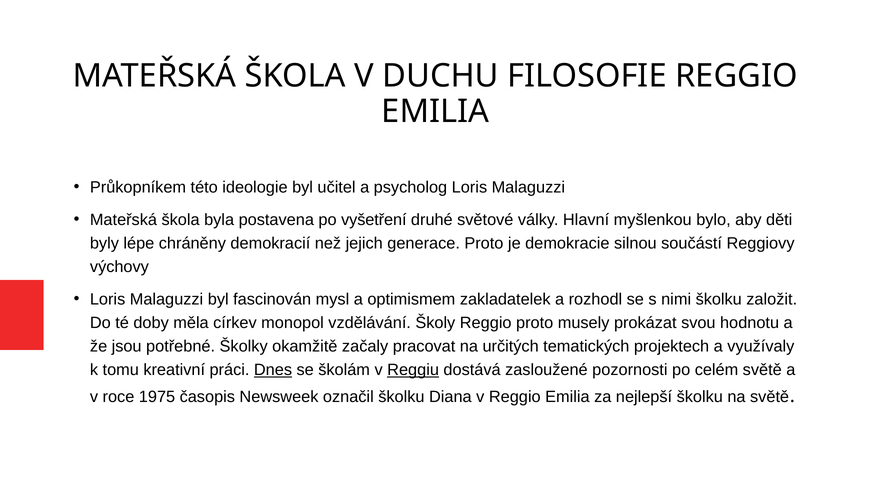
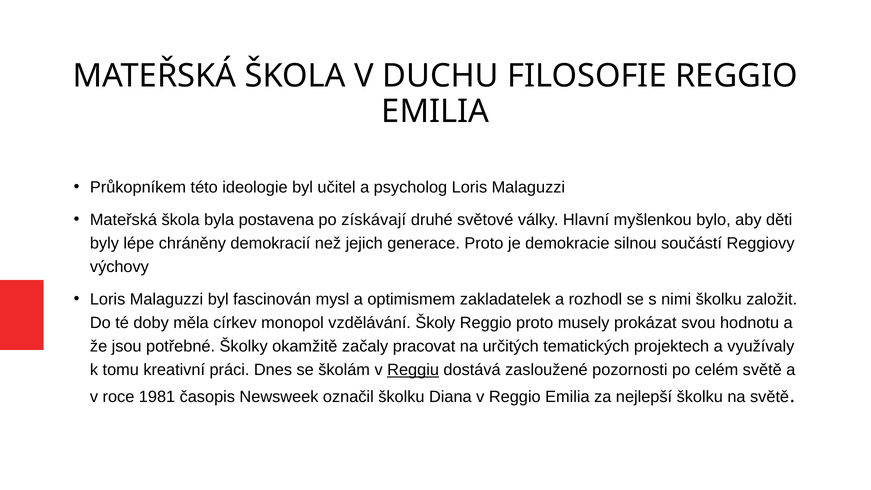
vyšetření: vyšetření -> získávají
Dnes underline: present -> none
1975: 1975 -> 1981
